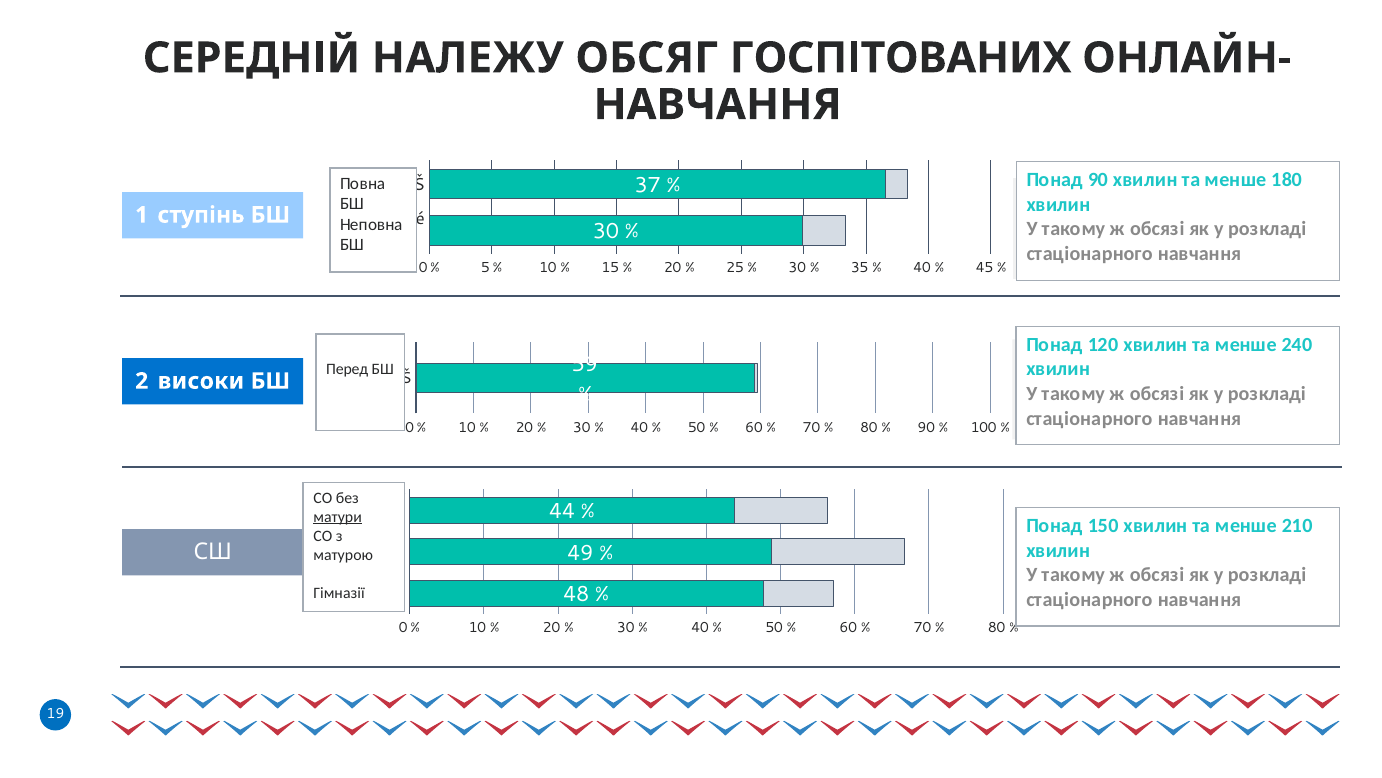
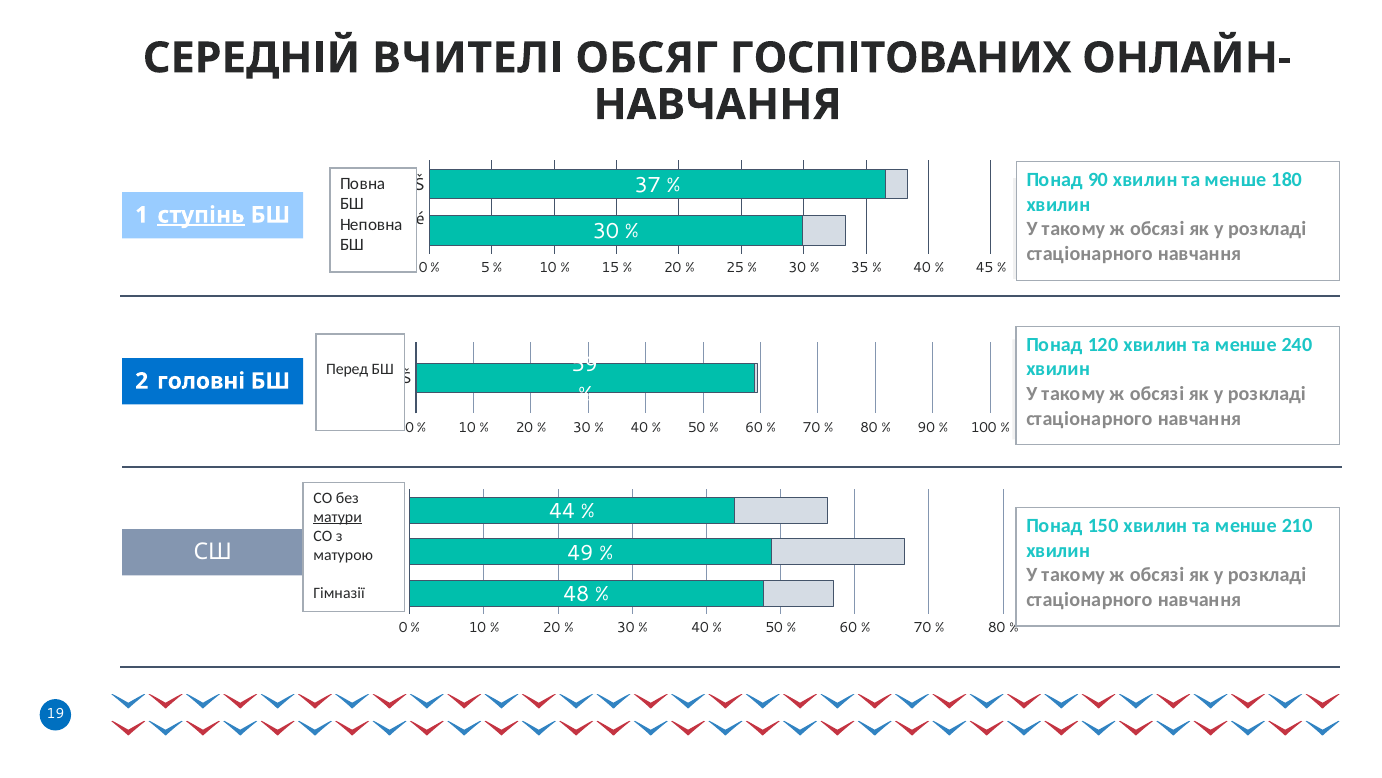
НАЛЕЖУ: НАЛЕЖУ -> ВЧИТЕЛІ
ступінь underline: none -> present
високи: високи -> головні
